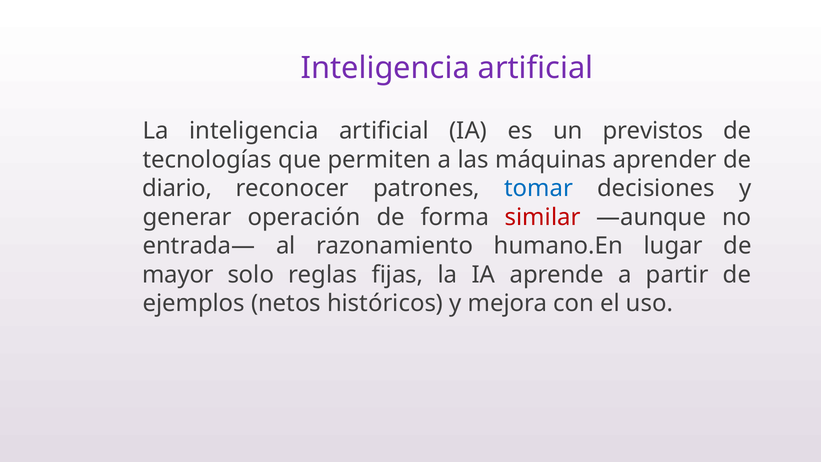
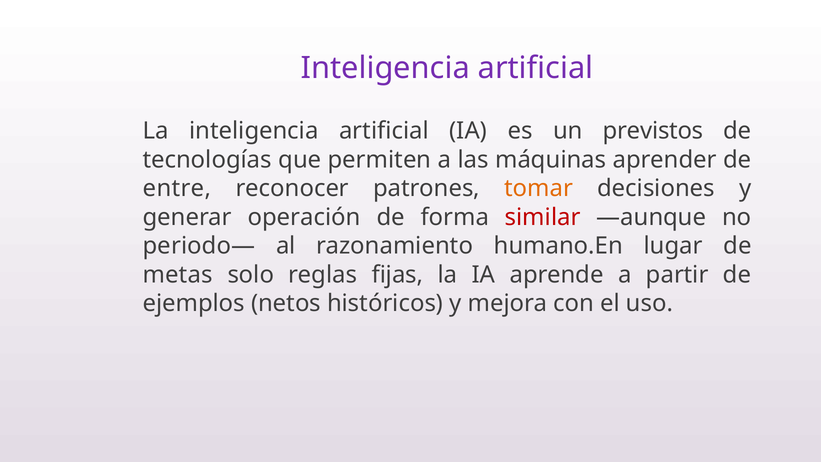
diario: diario -> entre
tomar colour: blue -> orange
entrada—: entrada— -> periodo—
mayor: mayor -> metas
